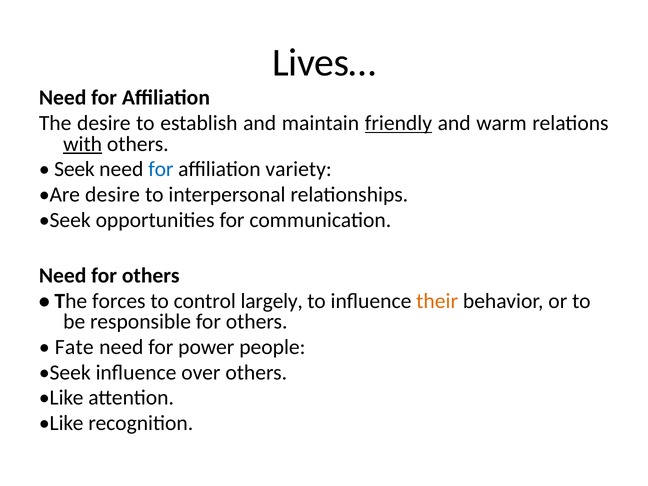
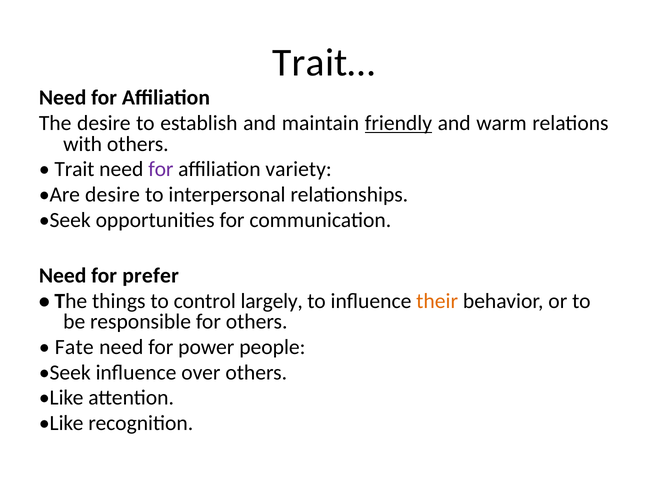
Lives…: Lives… -> Trait…
with underline: present -> none
Seek at (74, 169): Seek -> Trait
for at (161, 169) colour: blue -> purple
Need for others: others -> prefer
forces: forces -> things
